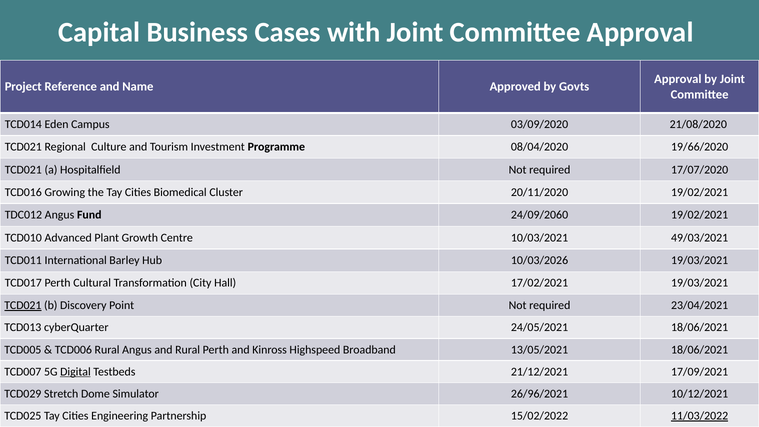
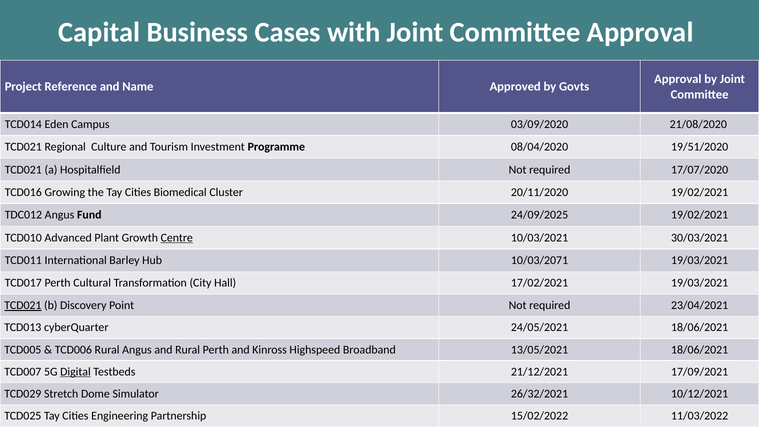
19/66/2020: 19/66/2020 -> 19/51/2020
24/09/2060: 24/09/2060 -> 24/09/2025
Centre underline: none -> present
49/03/2021: 49/03/2021 -> 30/03/2021
10/03/2026: 10/03/2026 -> 10/03/2071
26/96/2021: 26/96/2021 -> 26/32/2021
11/03/2022 underline: present -> none
